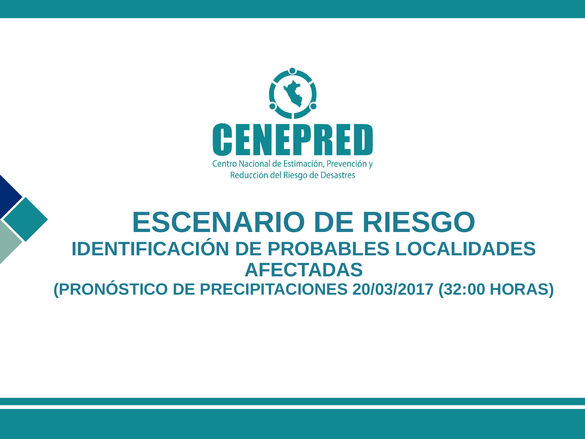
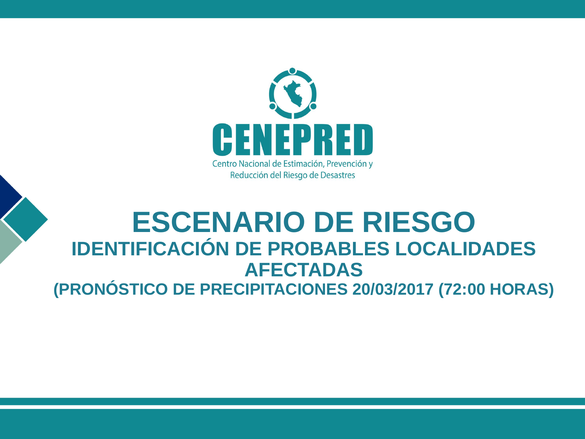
32:00: 32:00 -> 72:00
